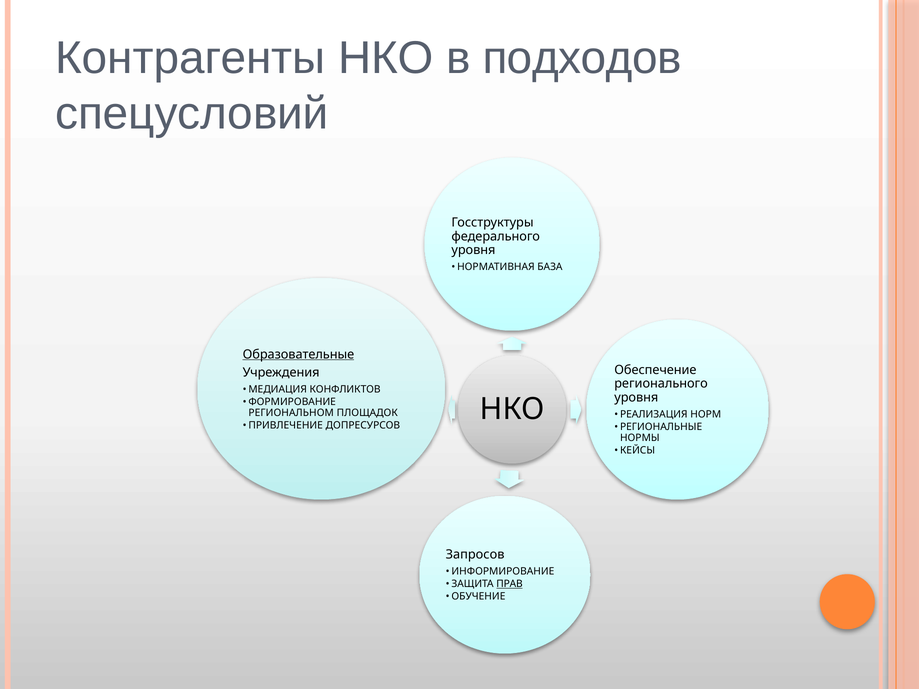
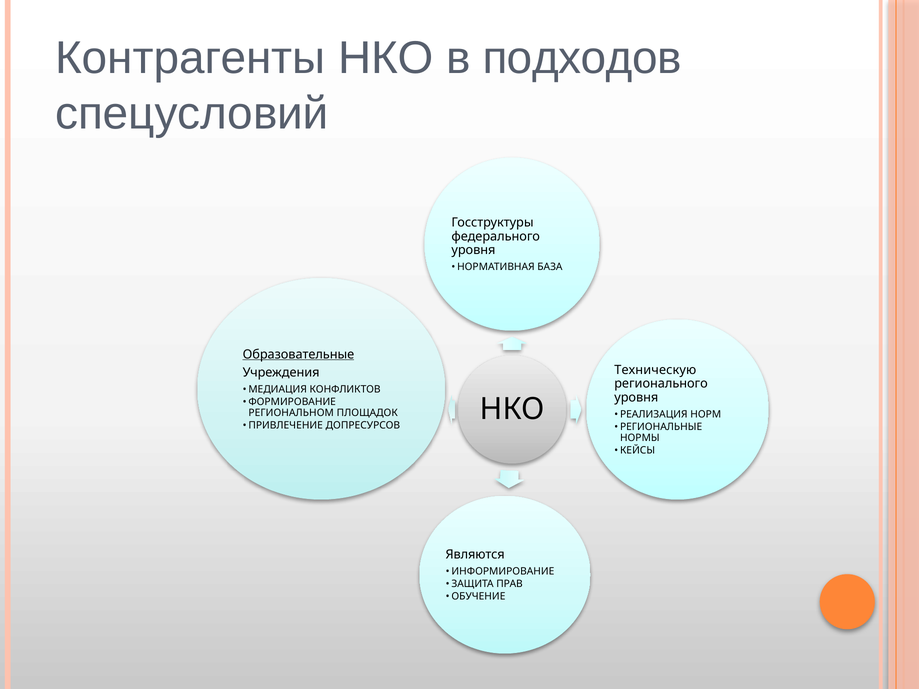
Обеспечение: Обеспечение -> Техническую
Запросов: Запросов -> Являются
ПРАВ underline: present -> none
